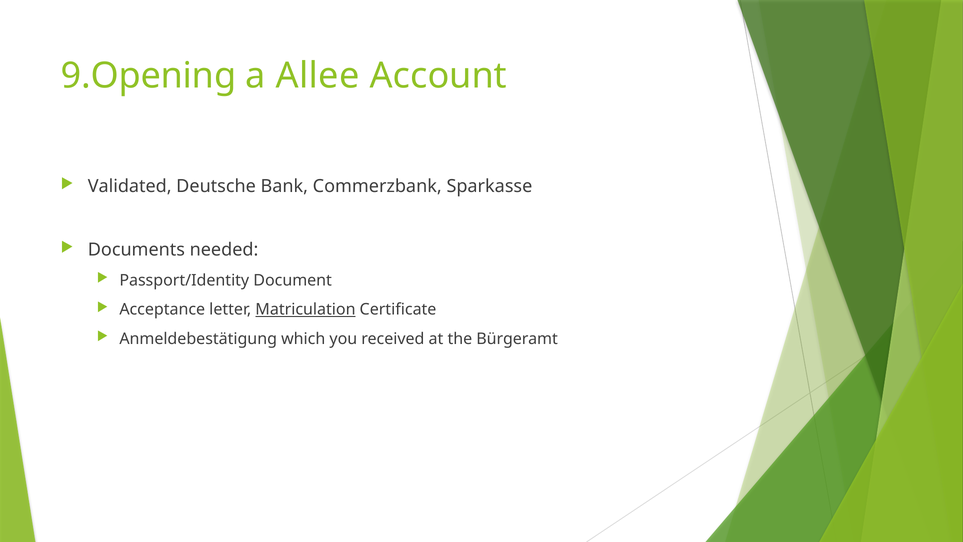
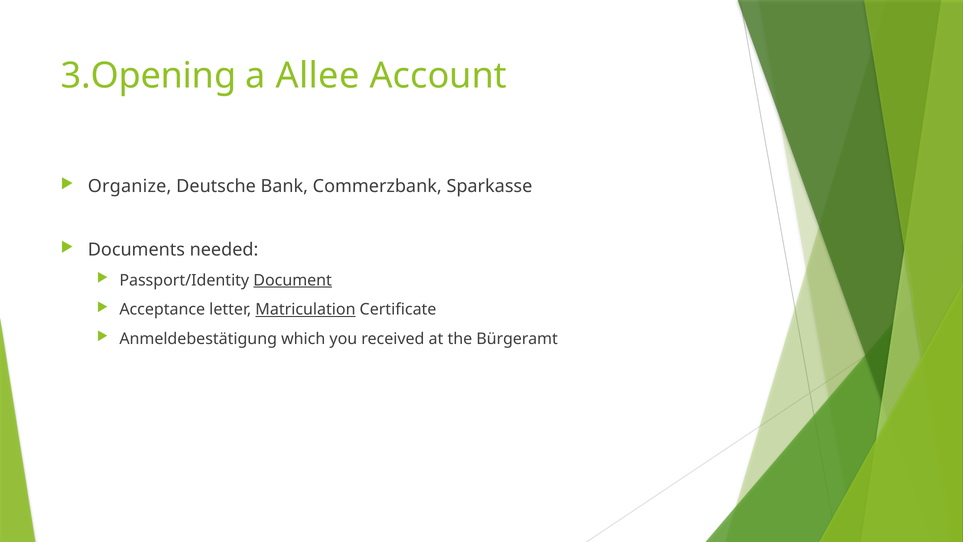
9.Opening: 9.Opening -> 3.Opening
Validated: Validated -> Organize
Document underline: none -> present
